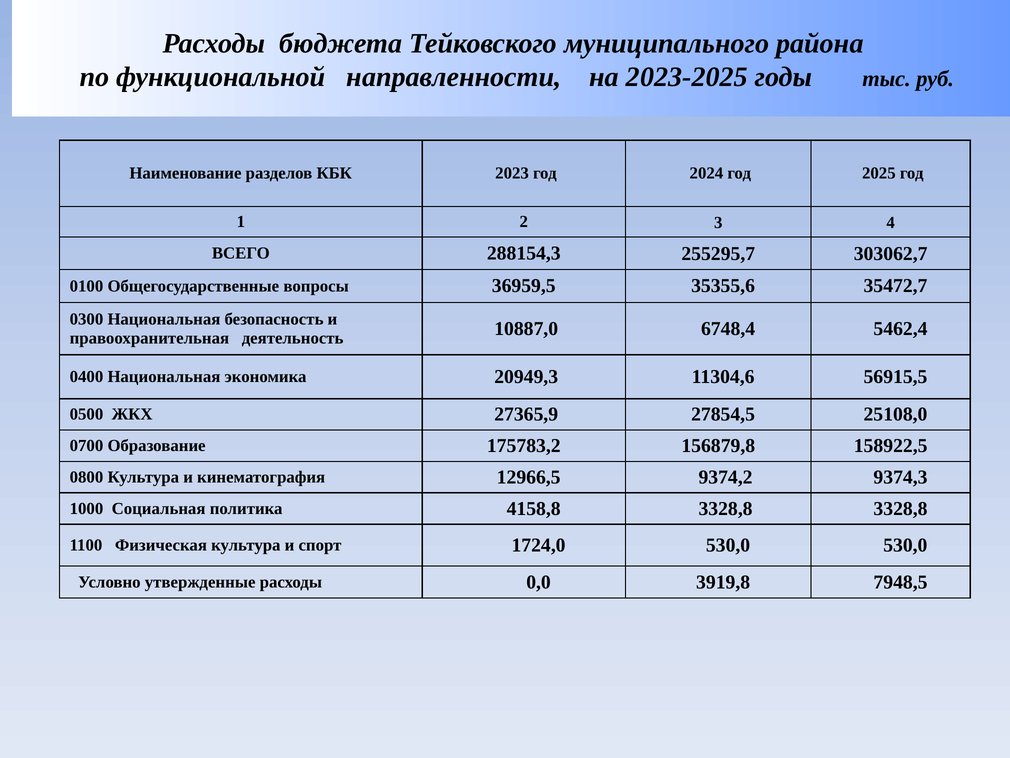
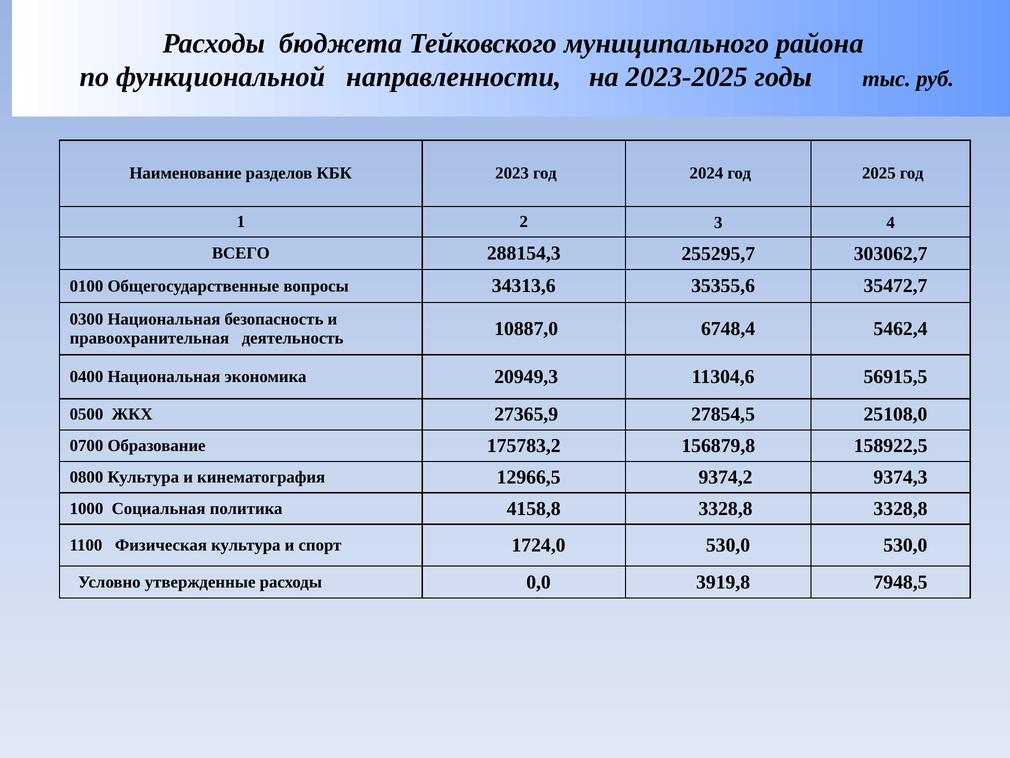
36959,5: 36959,5 -> 34313,6
